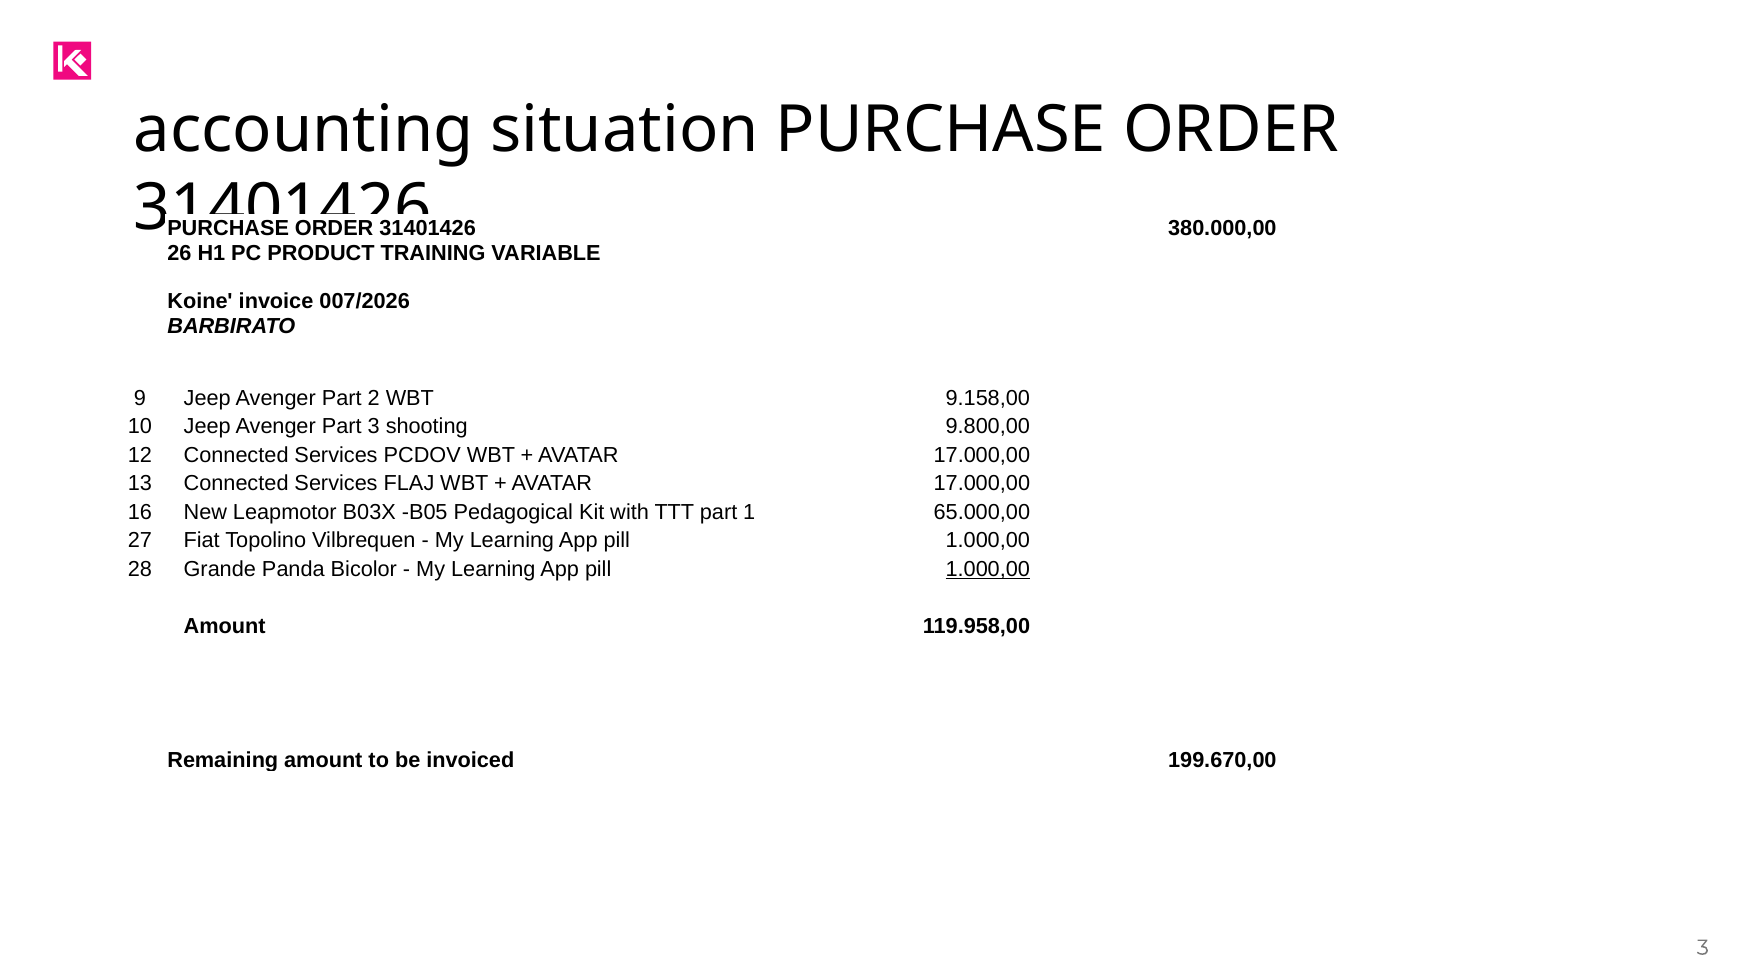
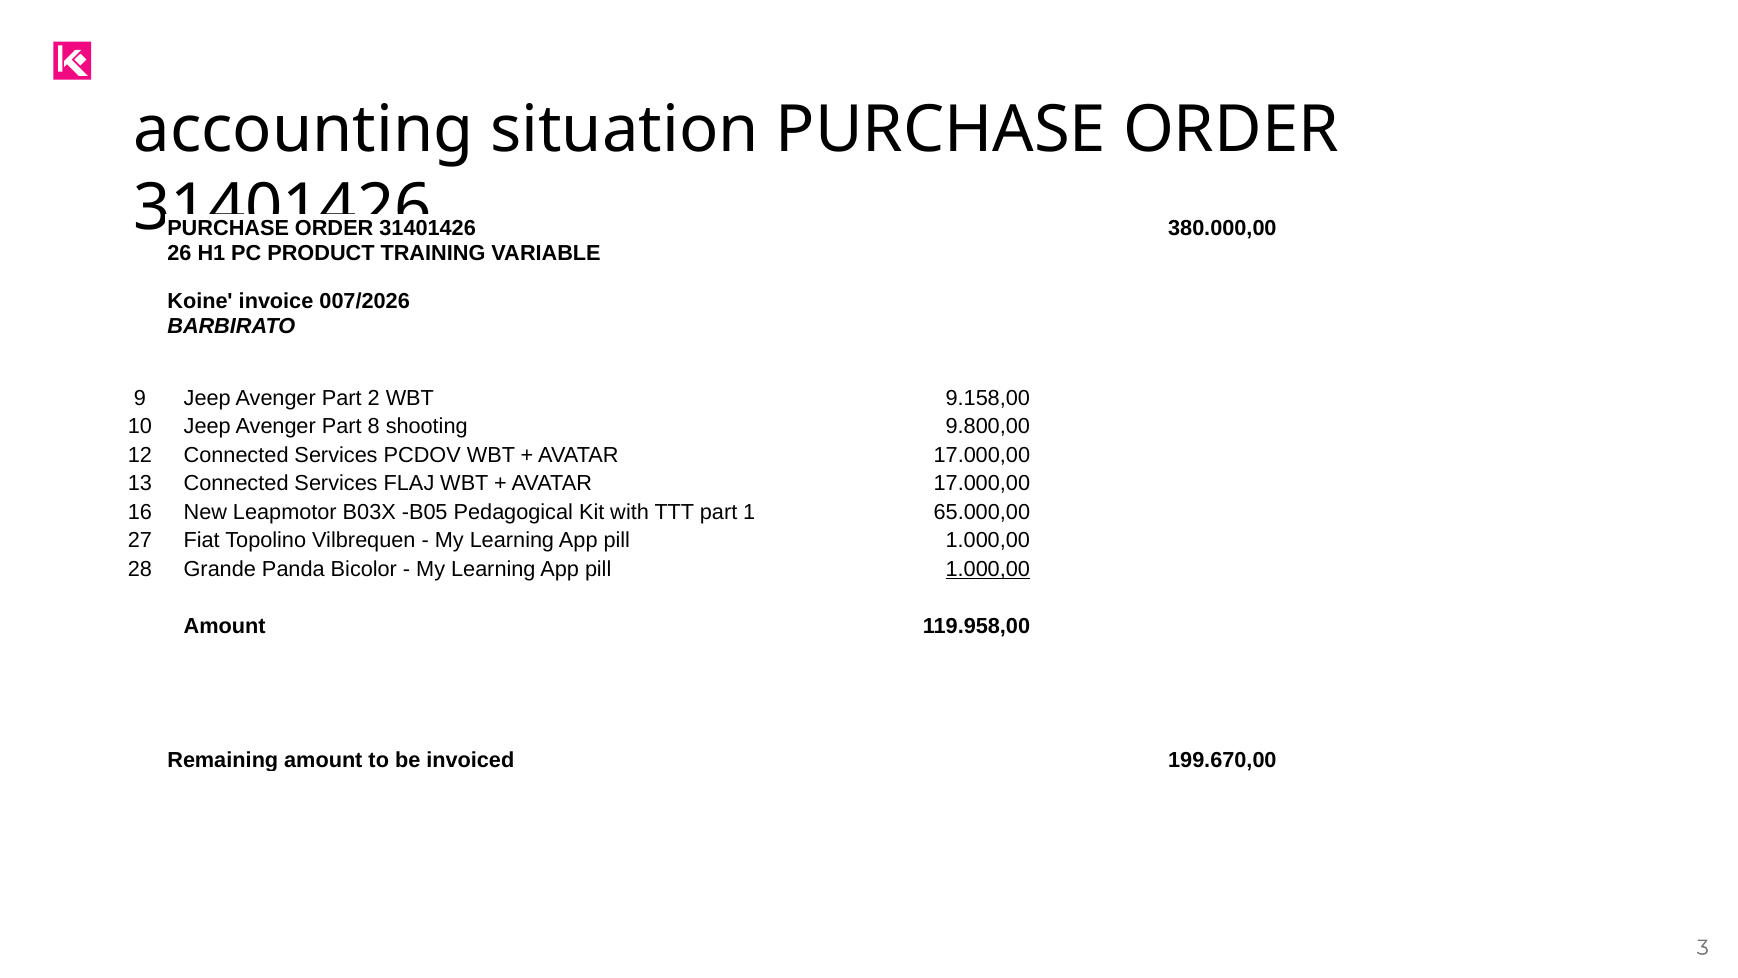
Part 3: 3 -> 8
